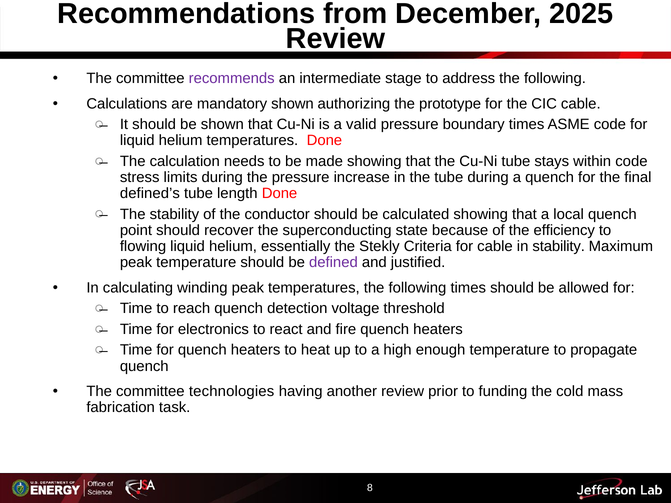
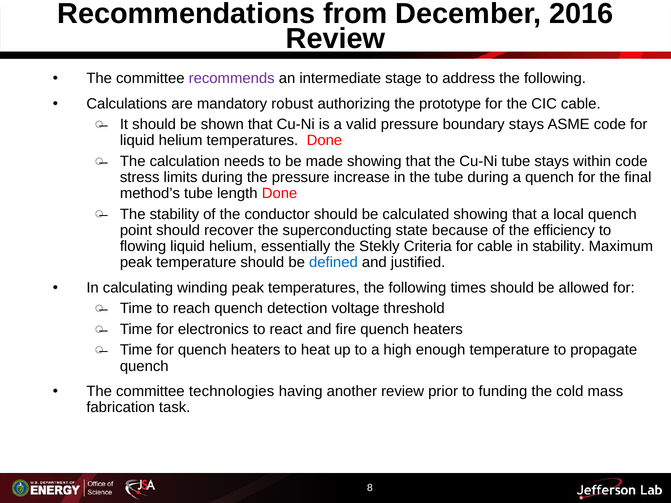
2025: 2025 -> 2016
mandatory shown: shown -> robust
boundary times: times -> stays
defined’s: defined’s -> method’s
defined colour: purple -> blue
